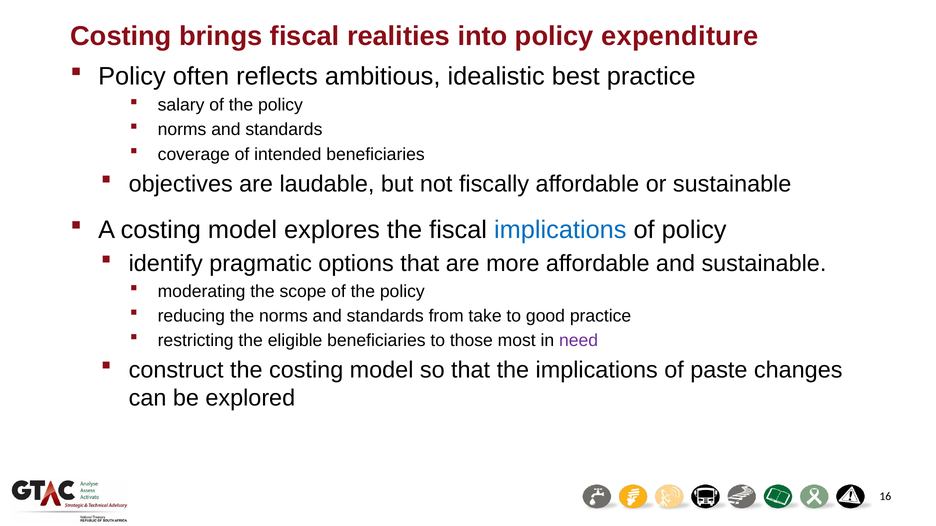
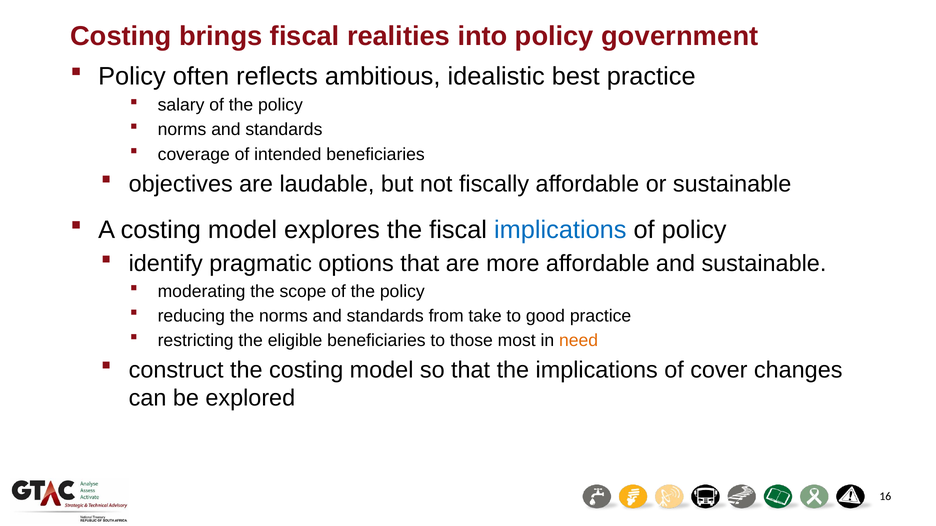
expenditure: expenditure -> government
need colour: purple -> orange
paste: paste -> cover
